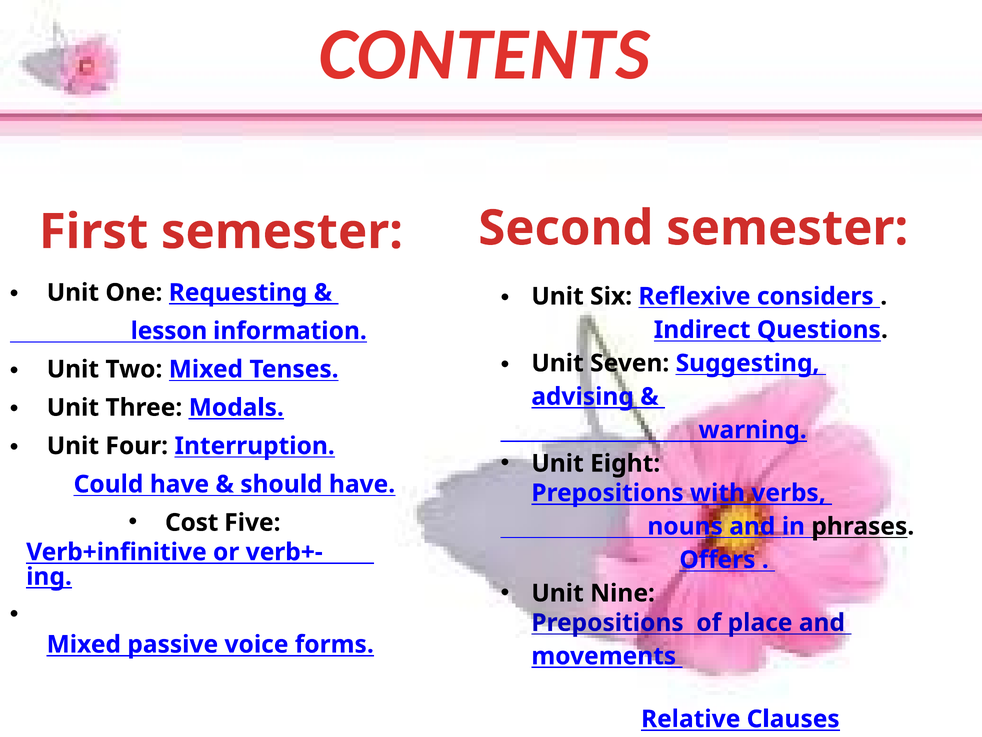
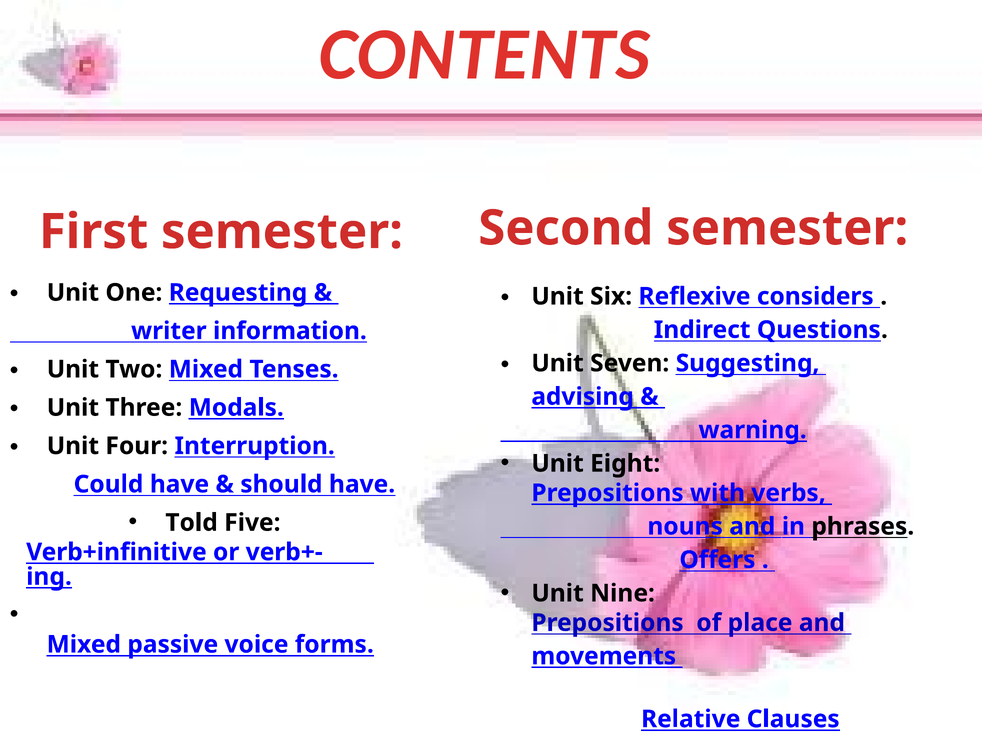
lesson: lesson -> writer
Cost: Cost -> Told
